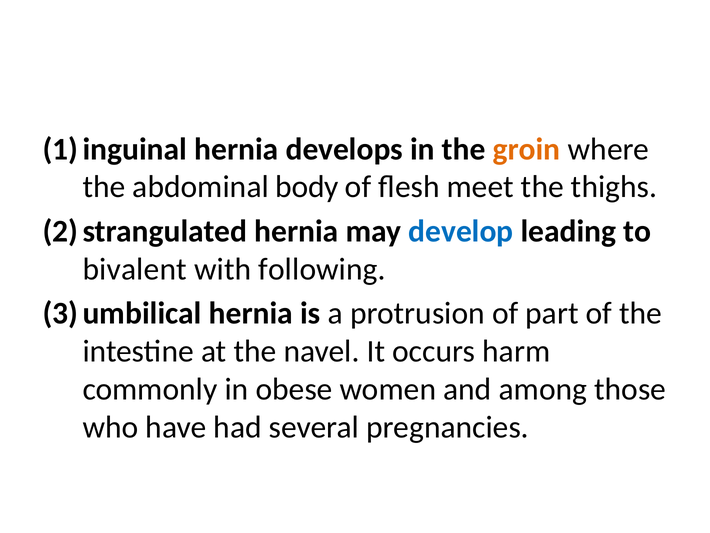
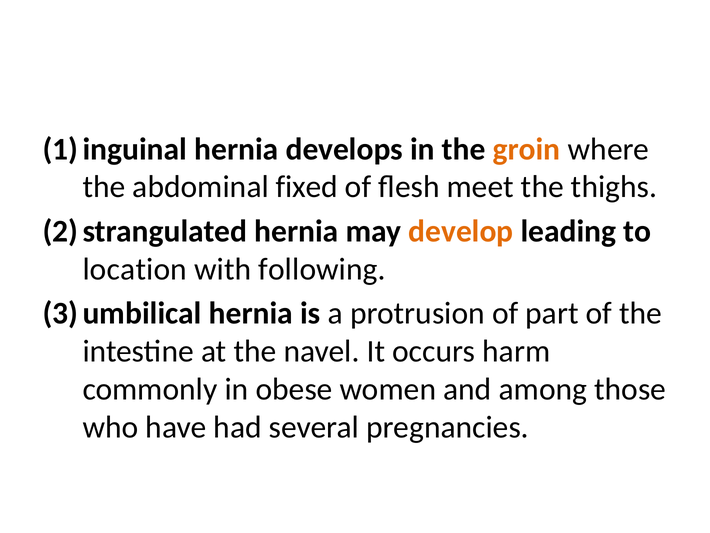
body: body -> fixed
develop colour: blue -> orange
bivalent: bivalent -> location
